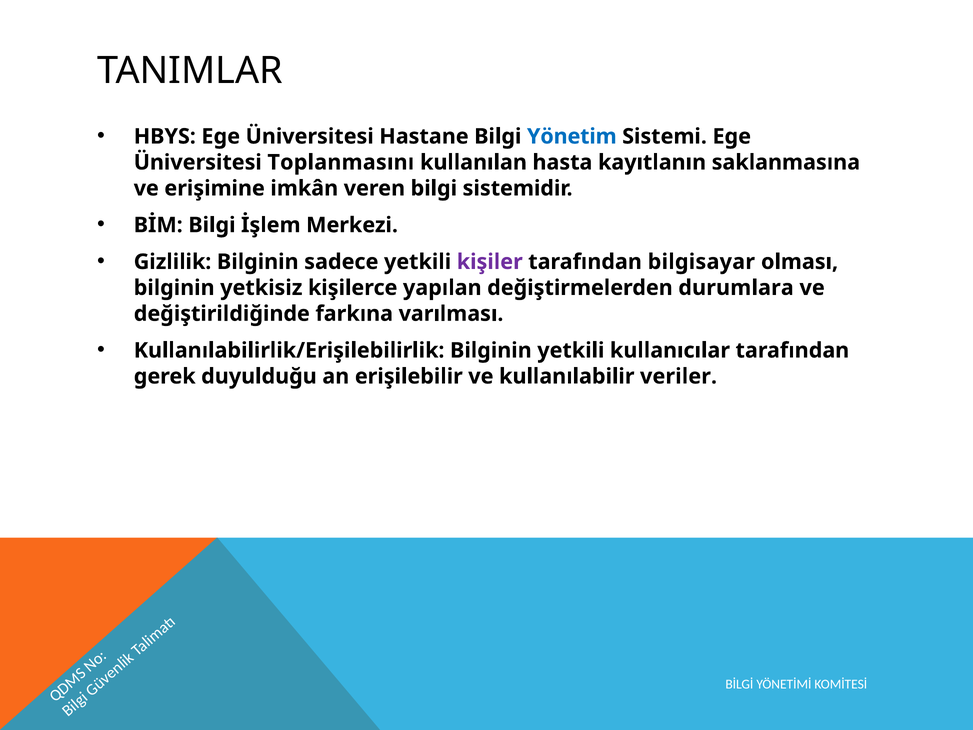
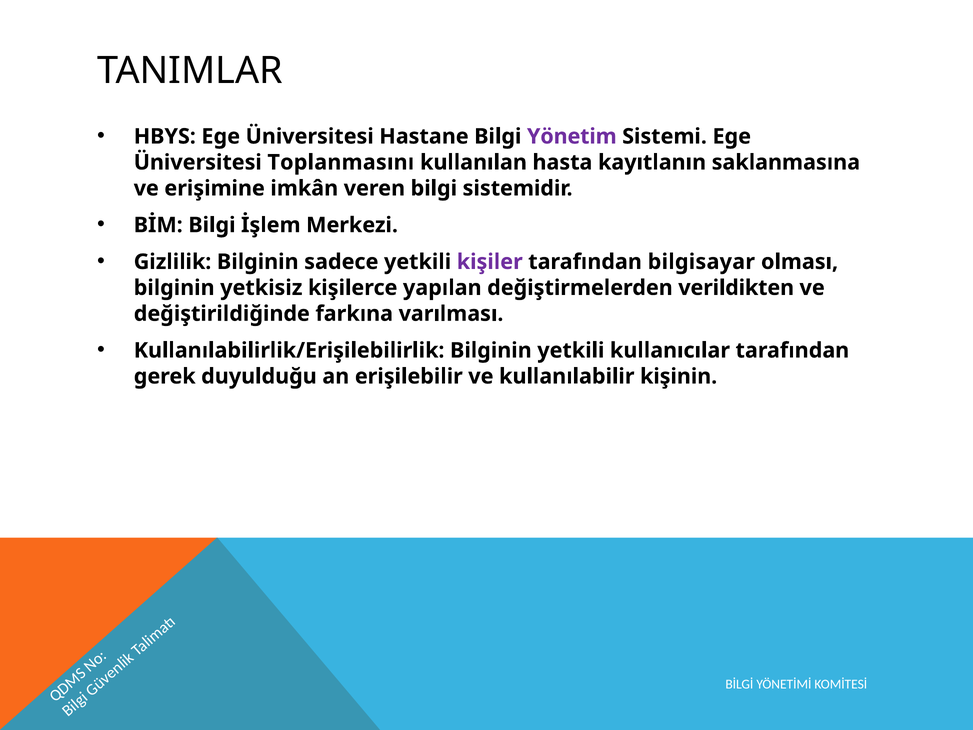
Yönetim colour: blue -> purple
durumlara: durumlara -> verildikten
veriler: veriler -> kişinin
